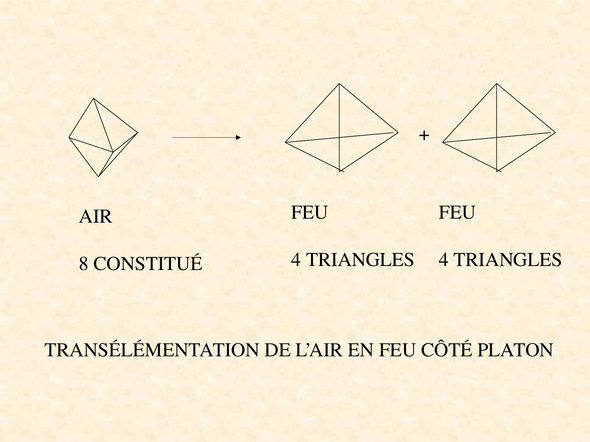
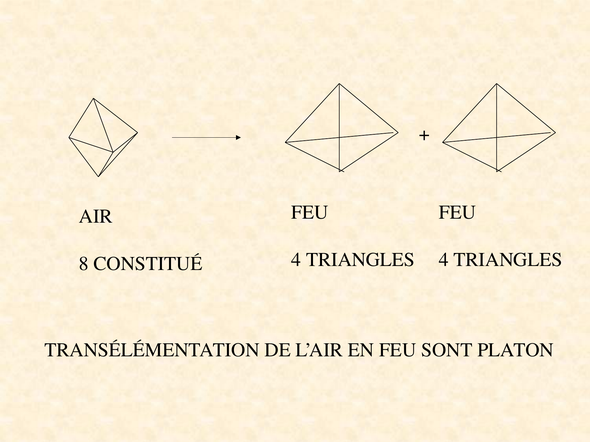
CÔTÉ: CÔTÉ -> SONT
